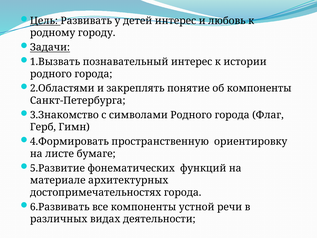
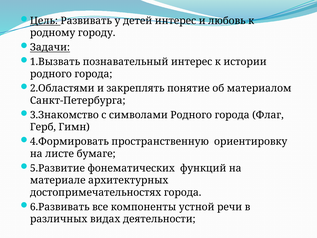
об компоненты: компоненты -> материалом
